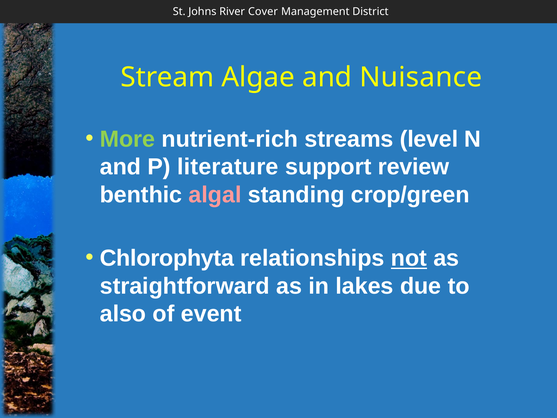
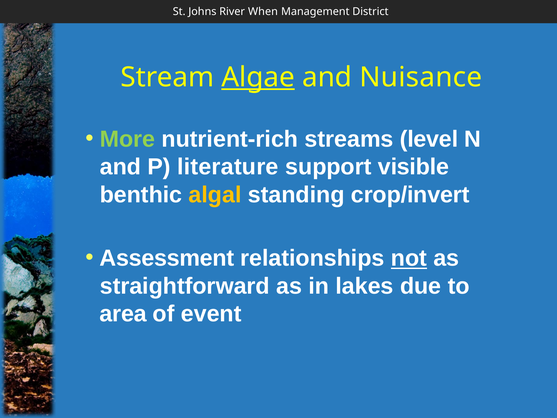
Cover: Cover -> When
Algae underline: none -> present
review: review -> visible
algal colour: pink -> yellow
crop/green: crop/green -> crop/invert
Chlorophyta: Chlorophyta -> Assessment
also: also -> area
